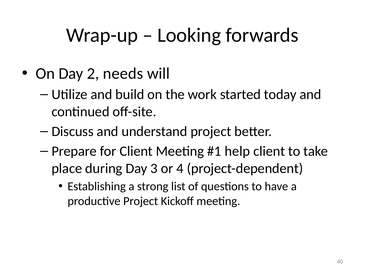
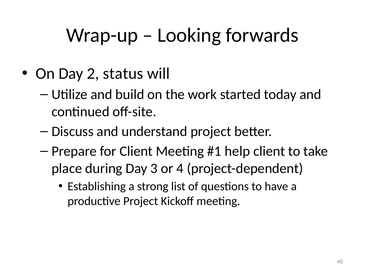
needs: needs -> status
